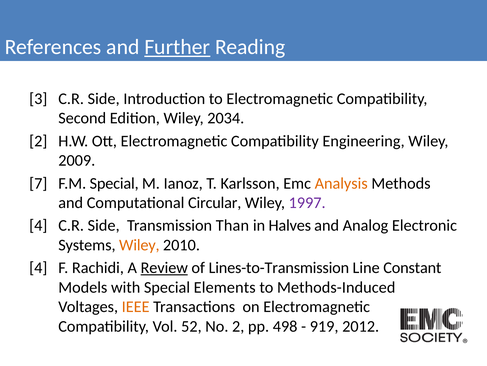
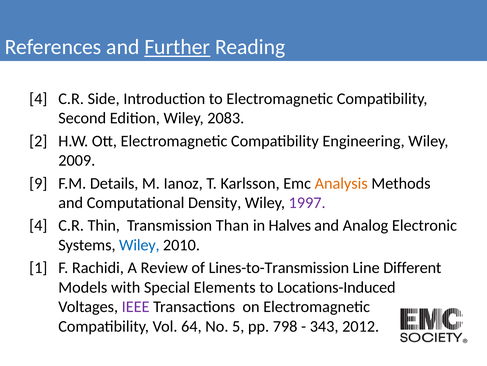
3 at (38, 99): 3 -> 4
2034: 2034 -> 2083
7: 7 -> 9
F.M Special: Special -> Details
Circular: Circular -> Density
4 C.R Side: Side -> Thin
Wiley at (139, 245) colour: orange -> blue
4 at (38, 267): 4 -> 1
Review underline: present -> none
Constant: Constant -> Different
Methods-Induced: Methods-Induced -> Locations-Induced
IEEE colour: orange -> purple
52: 52 -> 64
No 2: 2 -> 5
498: 498 -> 798
919: 919 -> 343
